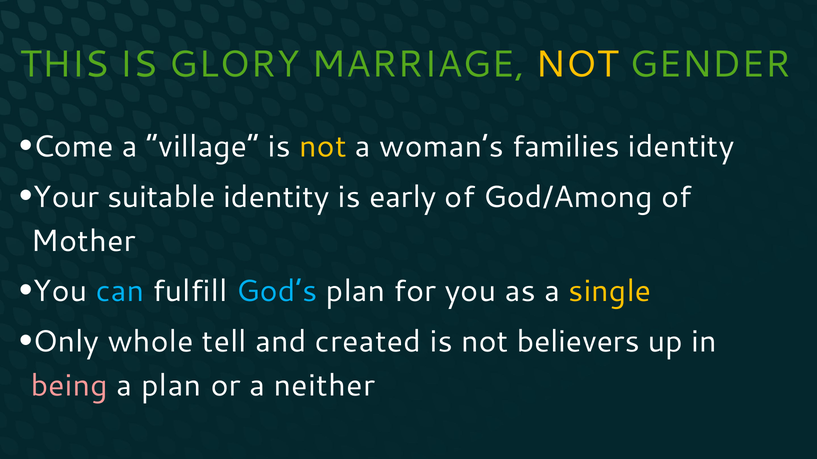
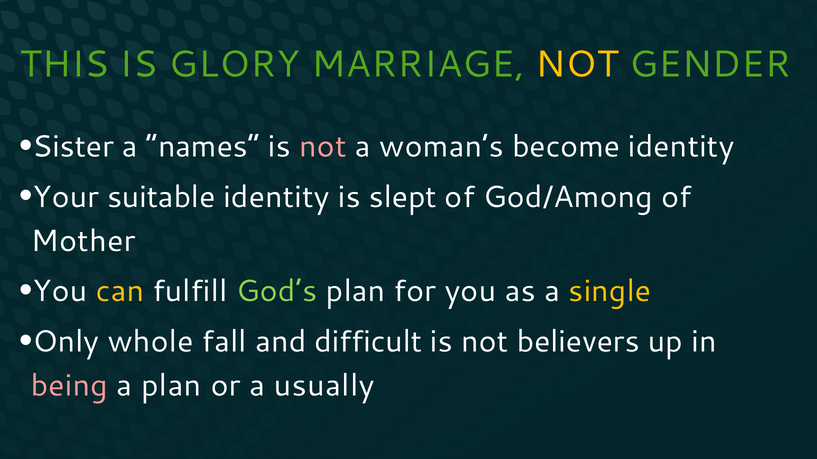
Come: Come -> Sister
village: village -> names
not at (323, 147) colour: yellow -> pink
families: families -> become
early: early -> slept
can colour: light blue -> yellow
God’s colour: light blue -> light green
tell: tell -> fall
created: created -> difficult
neither: neither -> usually
